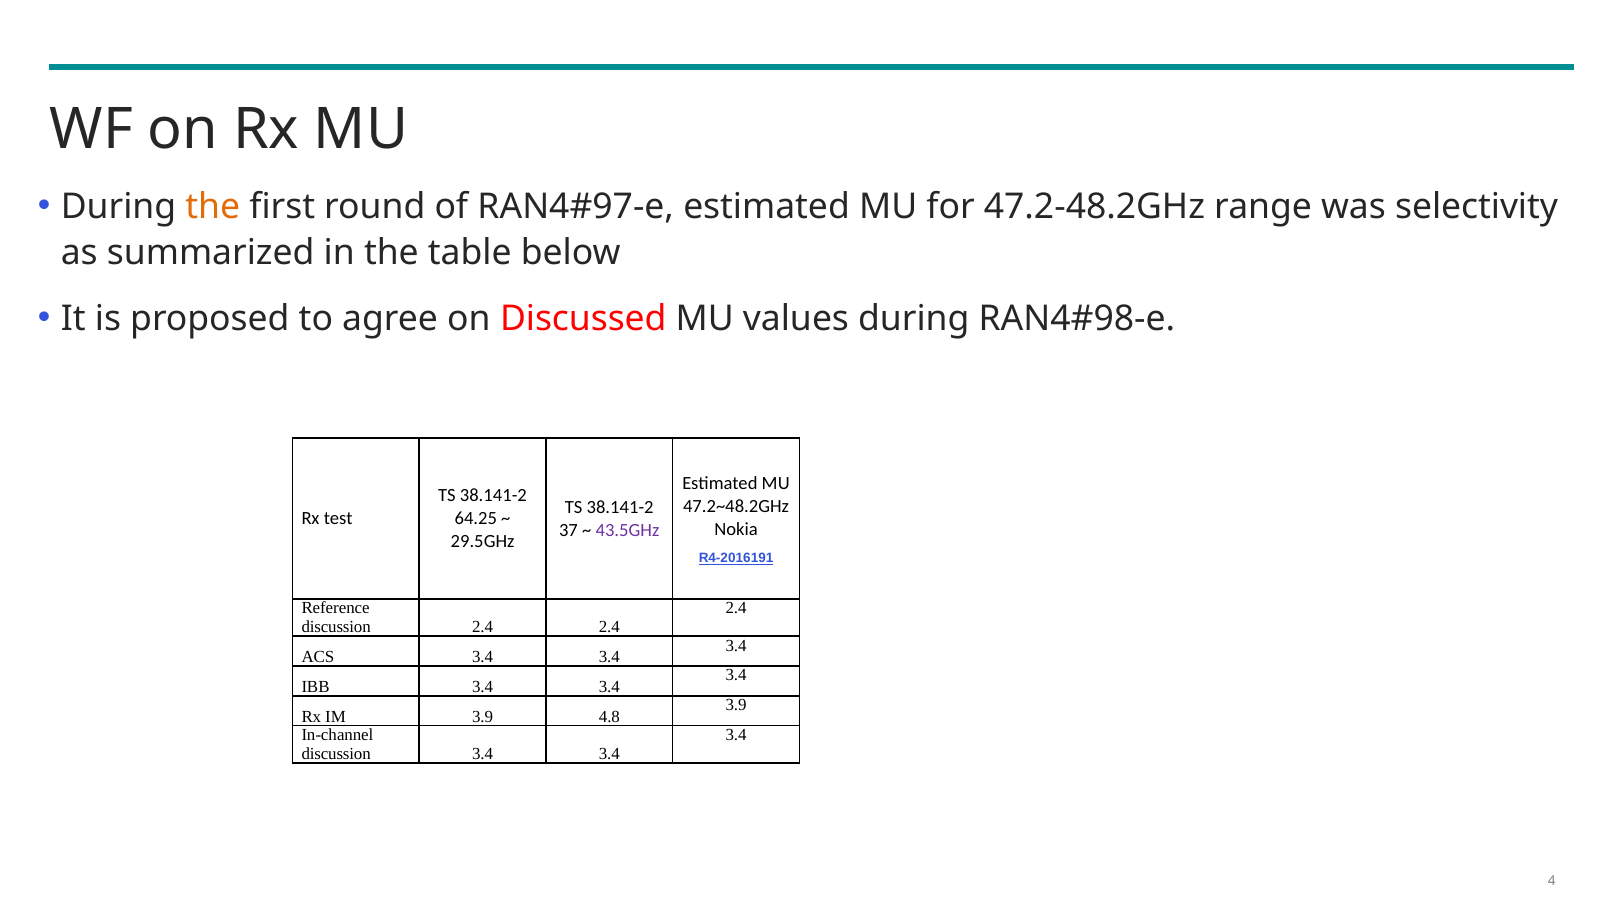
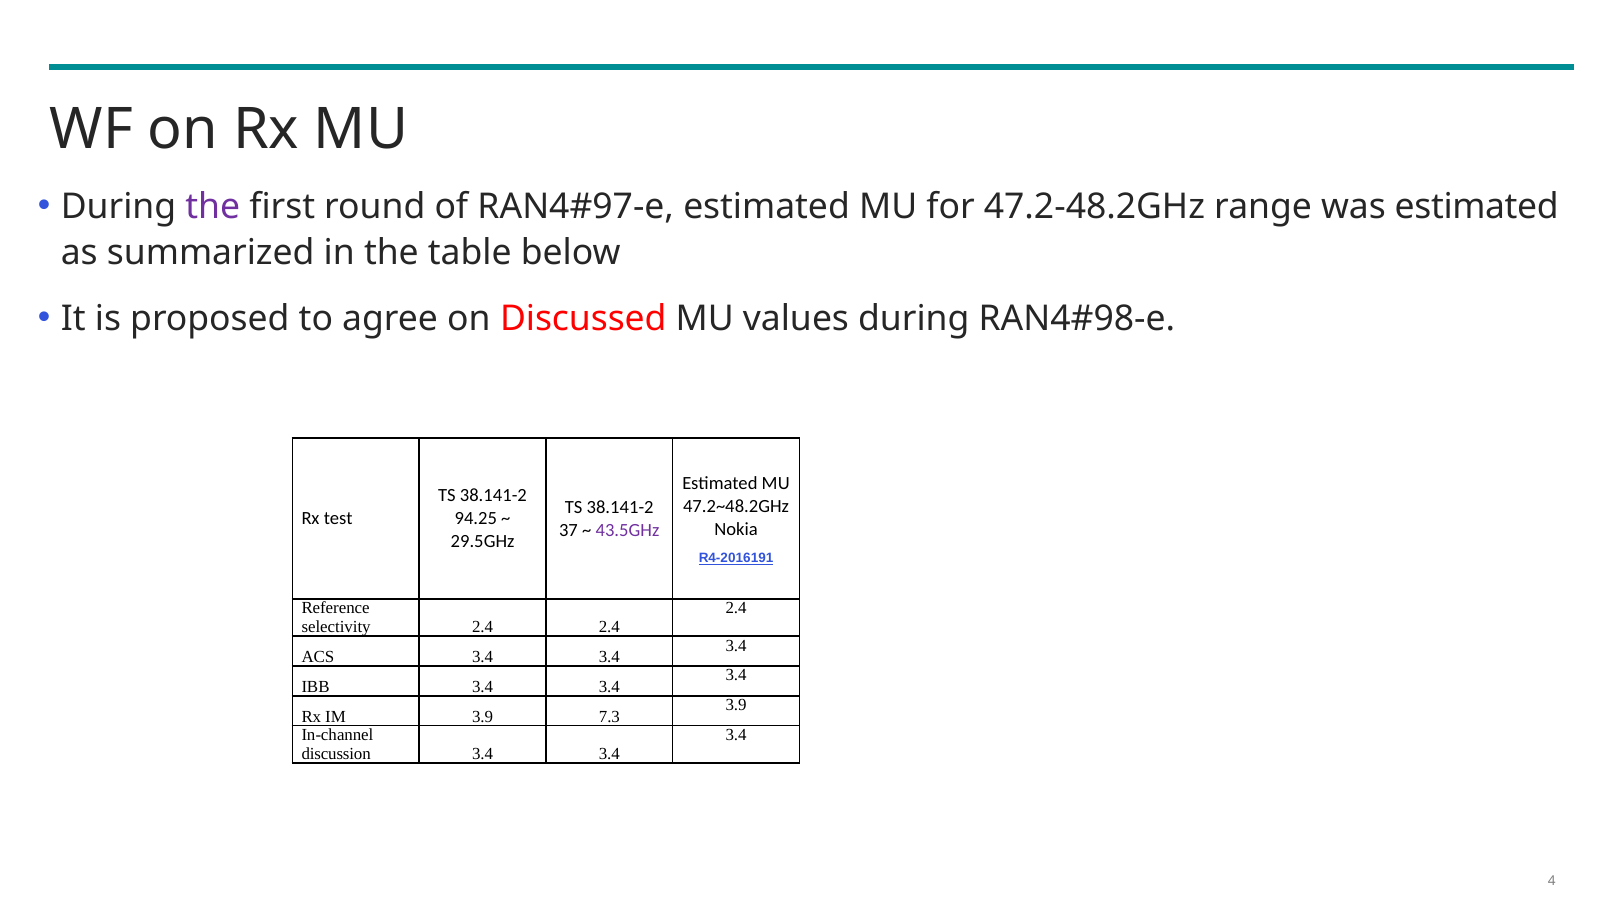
the at (213, 207) colour: orange -> purple
was selectivity: selectivity -> estimated
64.25: 64.25 -> 94.25
discussion at (336, 627): discussion -> selectivity
4.8: 4.8 -> 7.3
